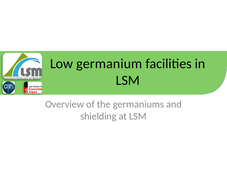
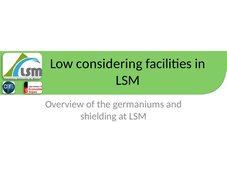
germanium: germanium -> considering
